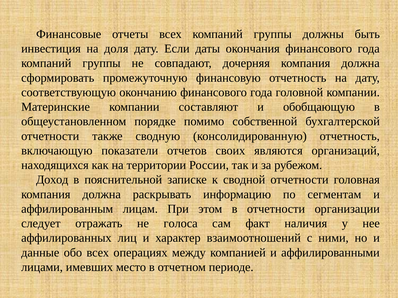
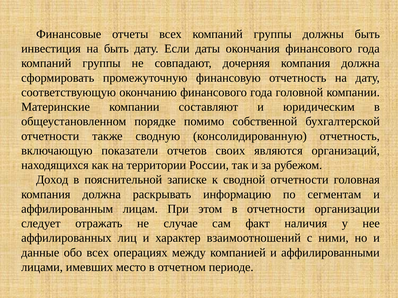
на доля: доля -> быть
обобщающую: обобщающую -> юридическим
голоса: голоса -> случае
